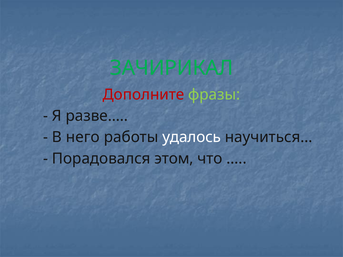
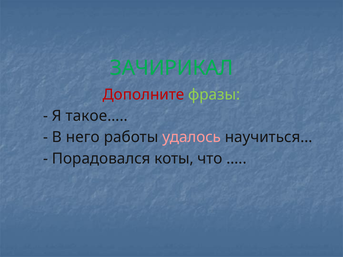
разве…: разве… -> такое…
удалось colour: white -> pink
этом: этом -> коты
